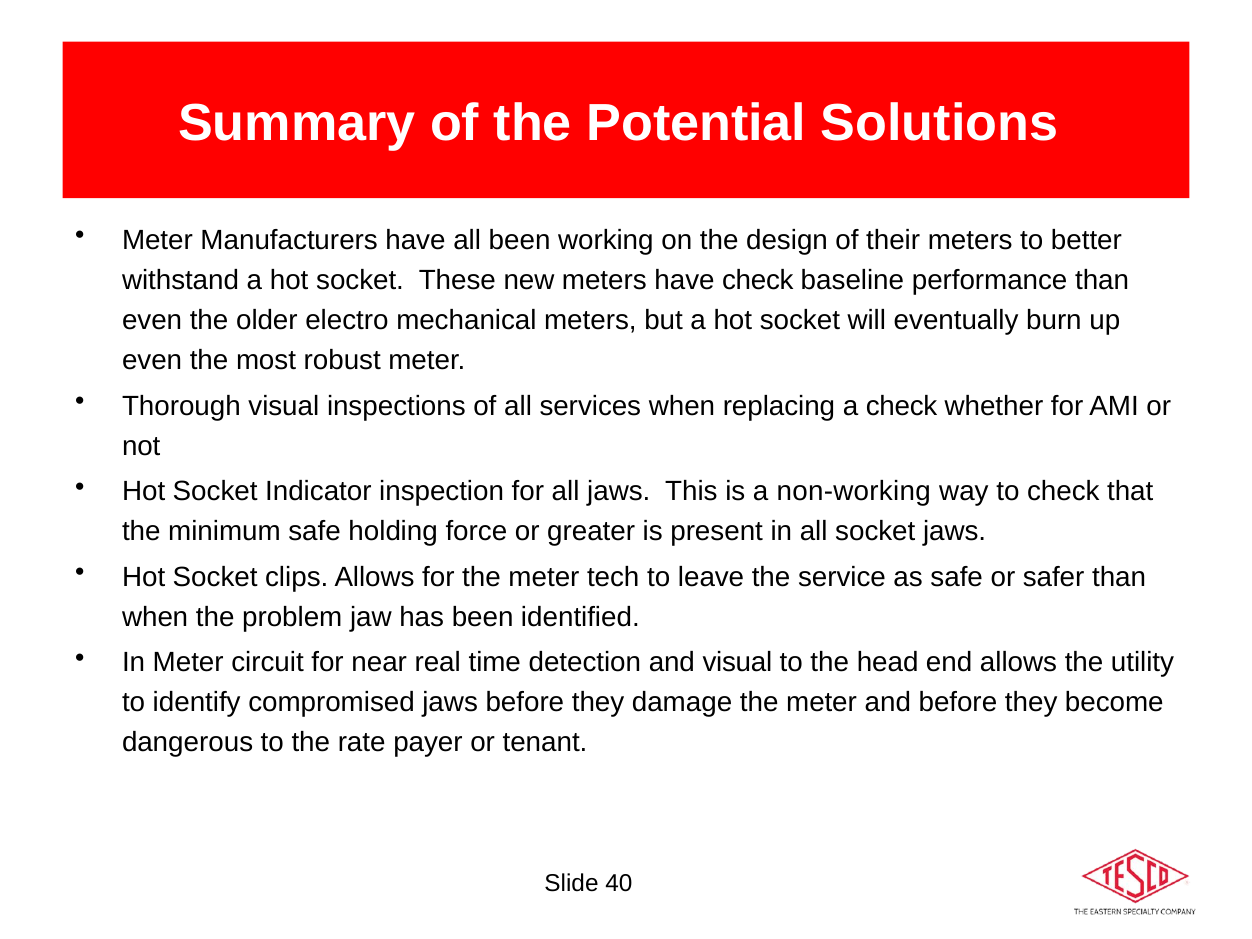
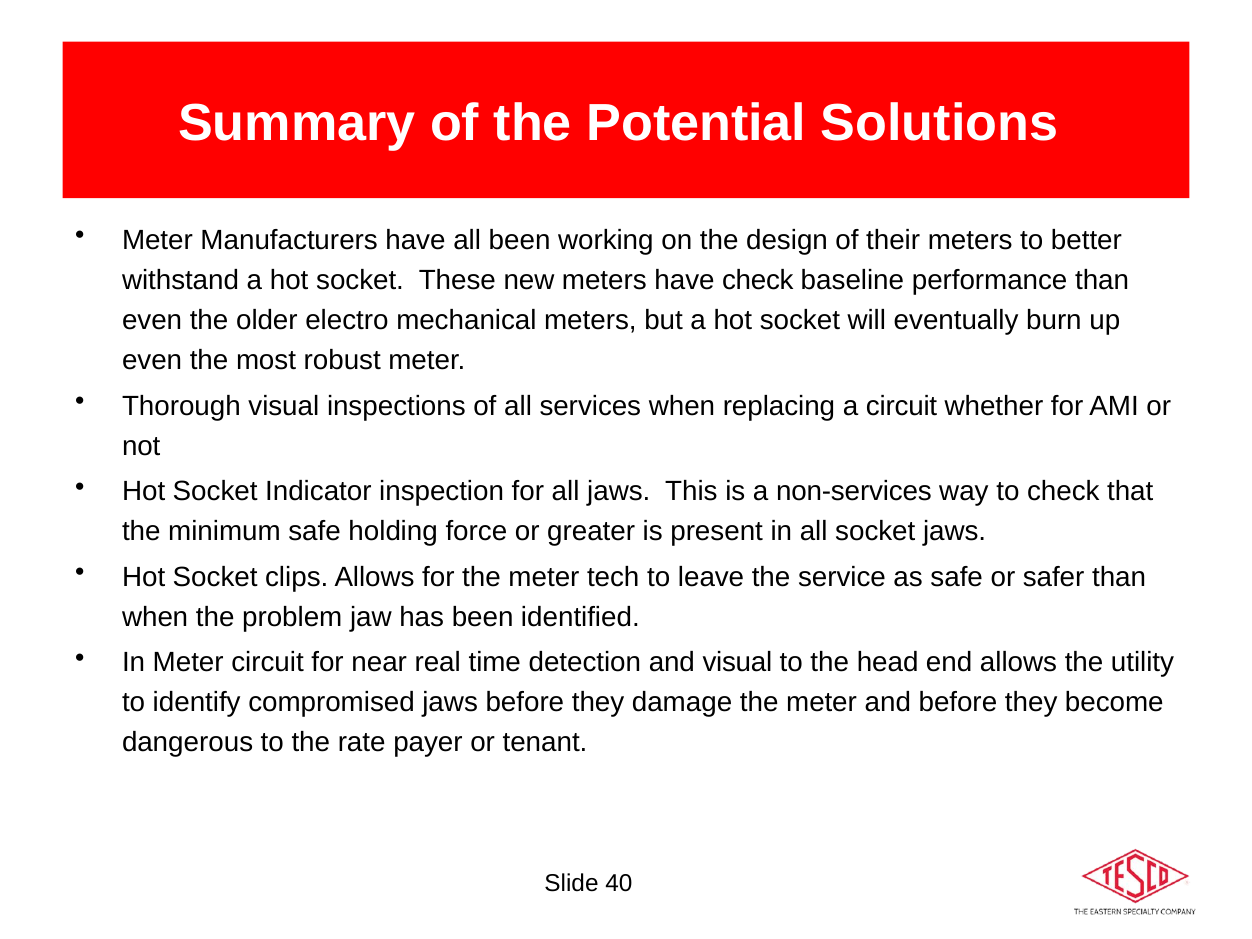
a check: check -> circuit
non-working: non-working -> non-services
